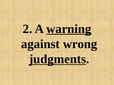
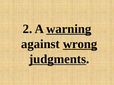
wrong underline: none -> present
